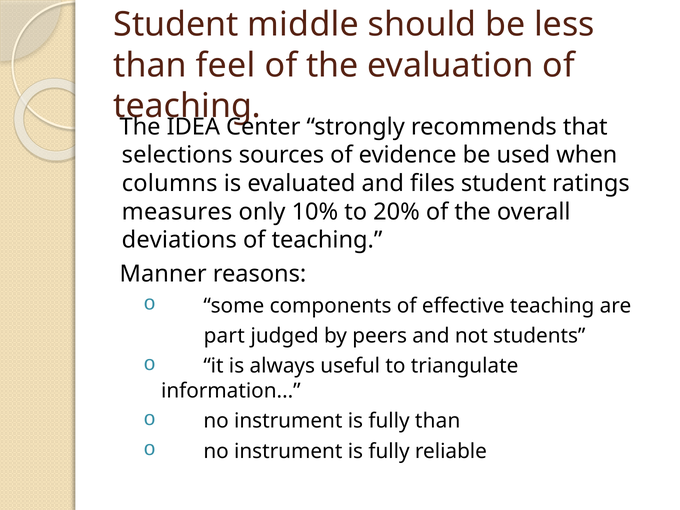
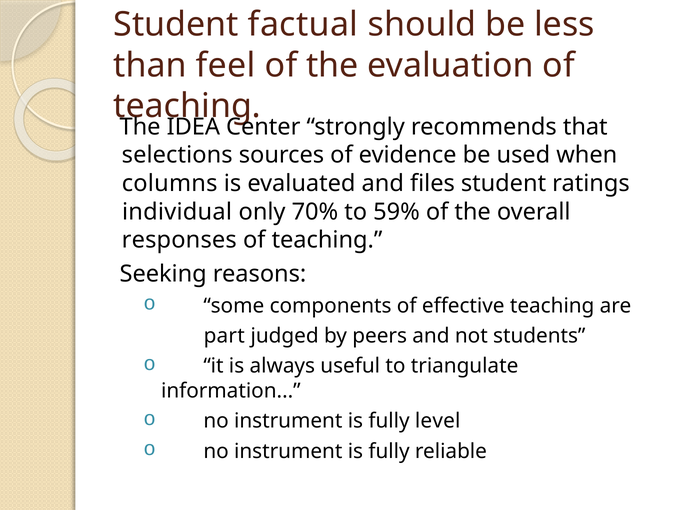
middle: middle -> factual
measures: measures -> individual
10%: 10% -> 70%
20%: 20% -> 59%
deviations: deviations -> responses
Manner: Manner -> Seeking
fully than: than -> level
